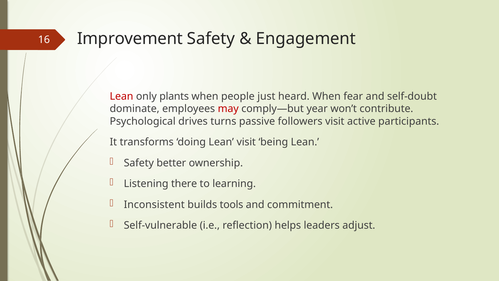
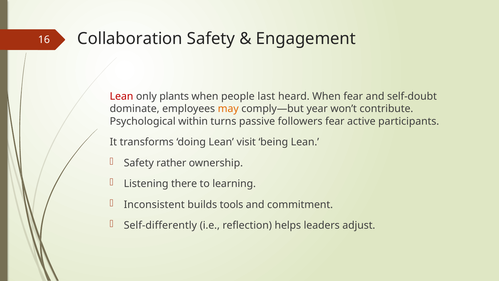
Improvement: Improvement -> Collaboration
just: just -> last
may colour: red -> orange
drives: drives -> within
followers visit: visit -> fear
better: better -> rather
Self-vulnerable: Self-vulnerable -> Self-differently
